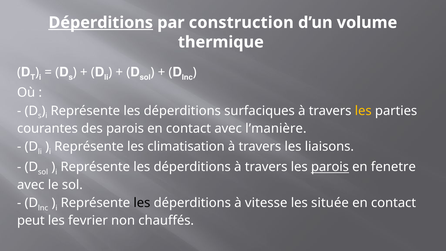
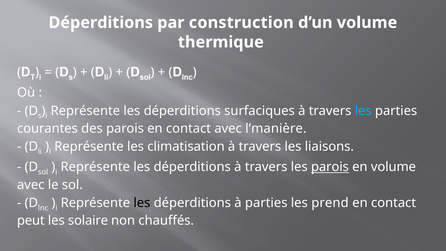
Déperditions at (101, 23) underline: present -> none
les at (363, 111) colour: yellow -> light blue
en fenetre: fenetre -> volume
à vitesse: vitesse -> parties
située: située -> prend
fevrier: fevrier -> solaire
